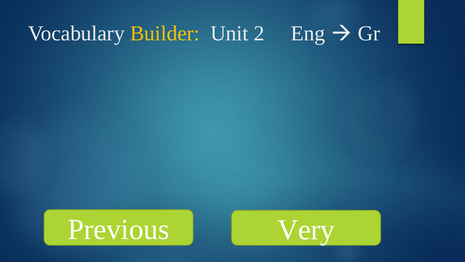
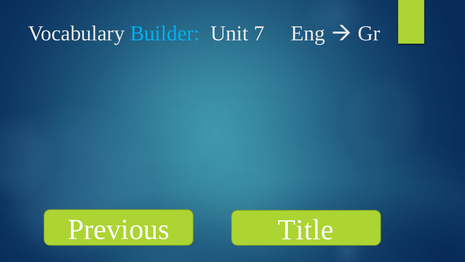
Builder colour: yellow -> light blue
2: 2 -> 7
Very: Very -> Title
